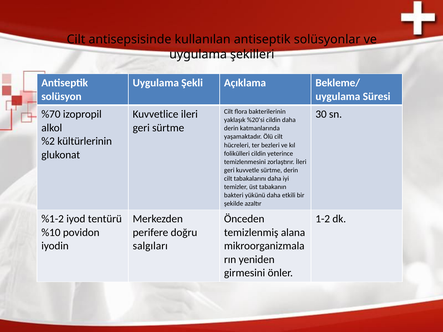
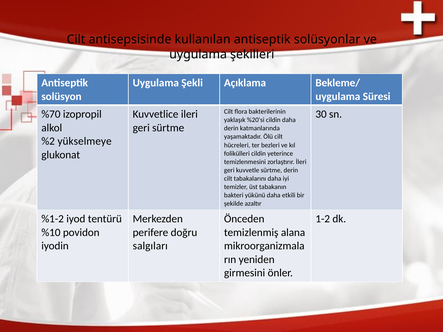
kültürlerinin: kültürlerinin -> yükselmeye
